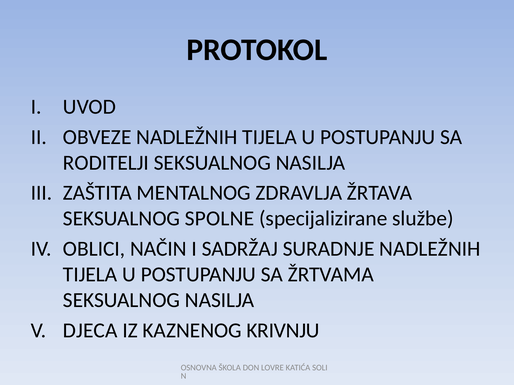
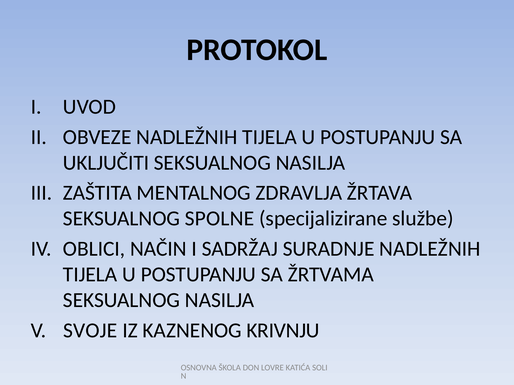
RODITELJI: RODITELJI -> UKLJUČITI
DJECA: DJECA -> SVOJE
